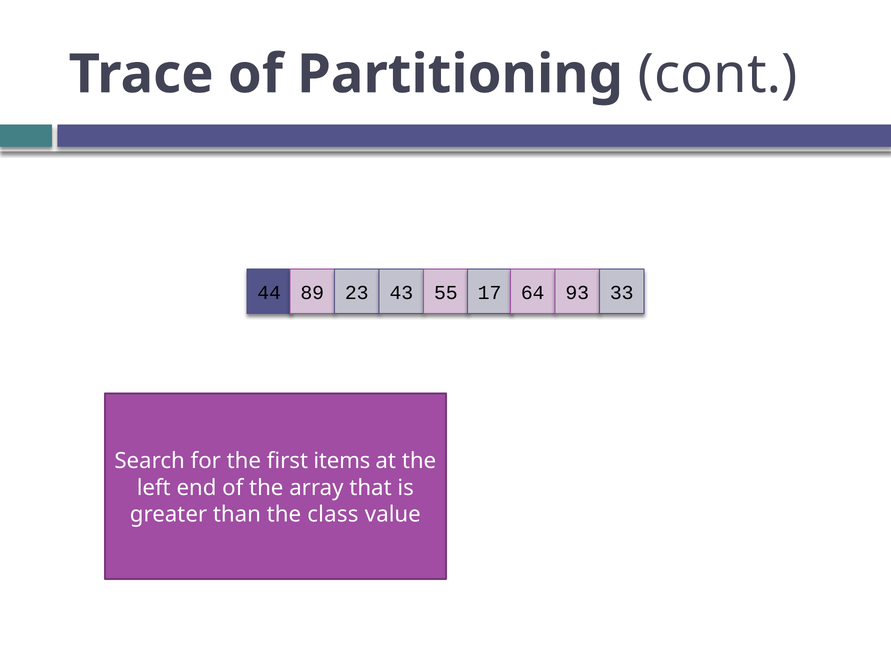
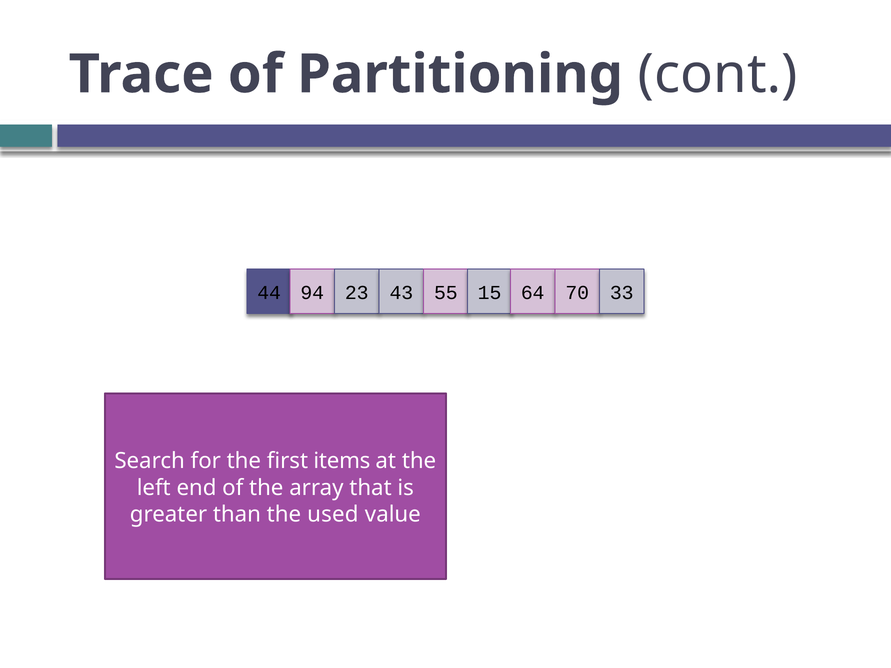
89: 89 -> 94
17: 17 -> 15
93: 93 -> 70
class: class -> used
